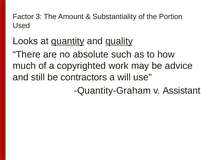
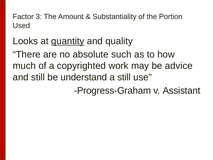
quality underline: present -> none
contractors: contractors -> understand
a will: will -> still
Quantity-Graham: Quantity-Graham -> Progress-Graham
